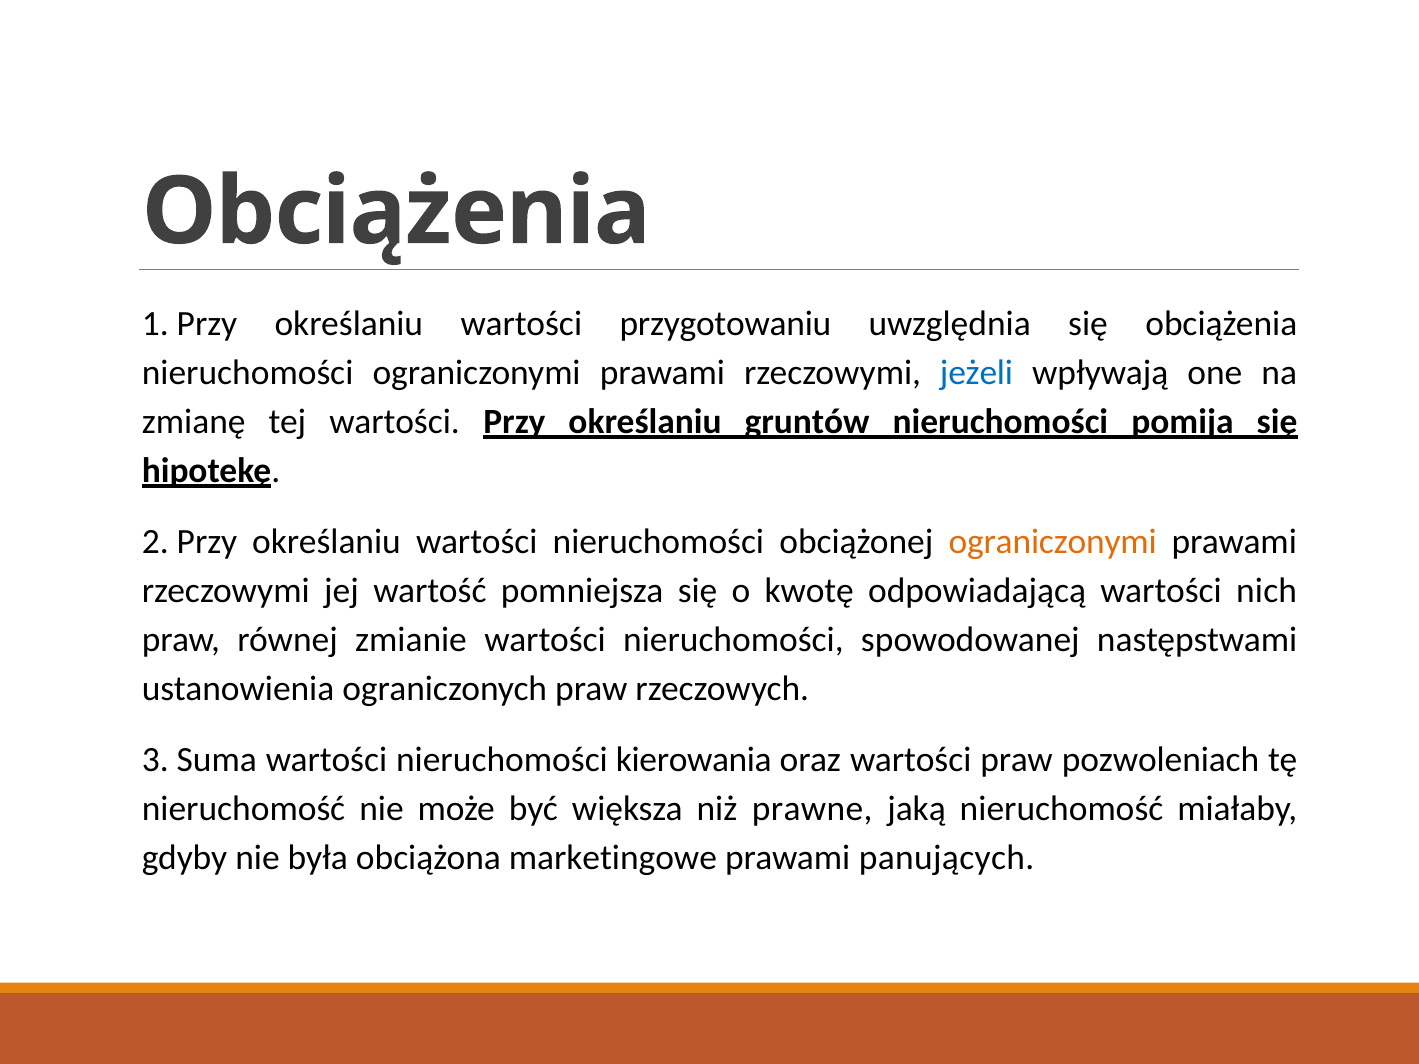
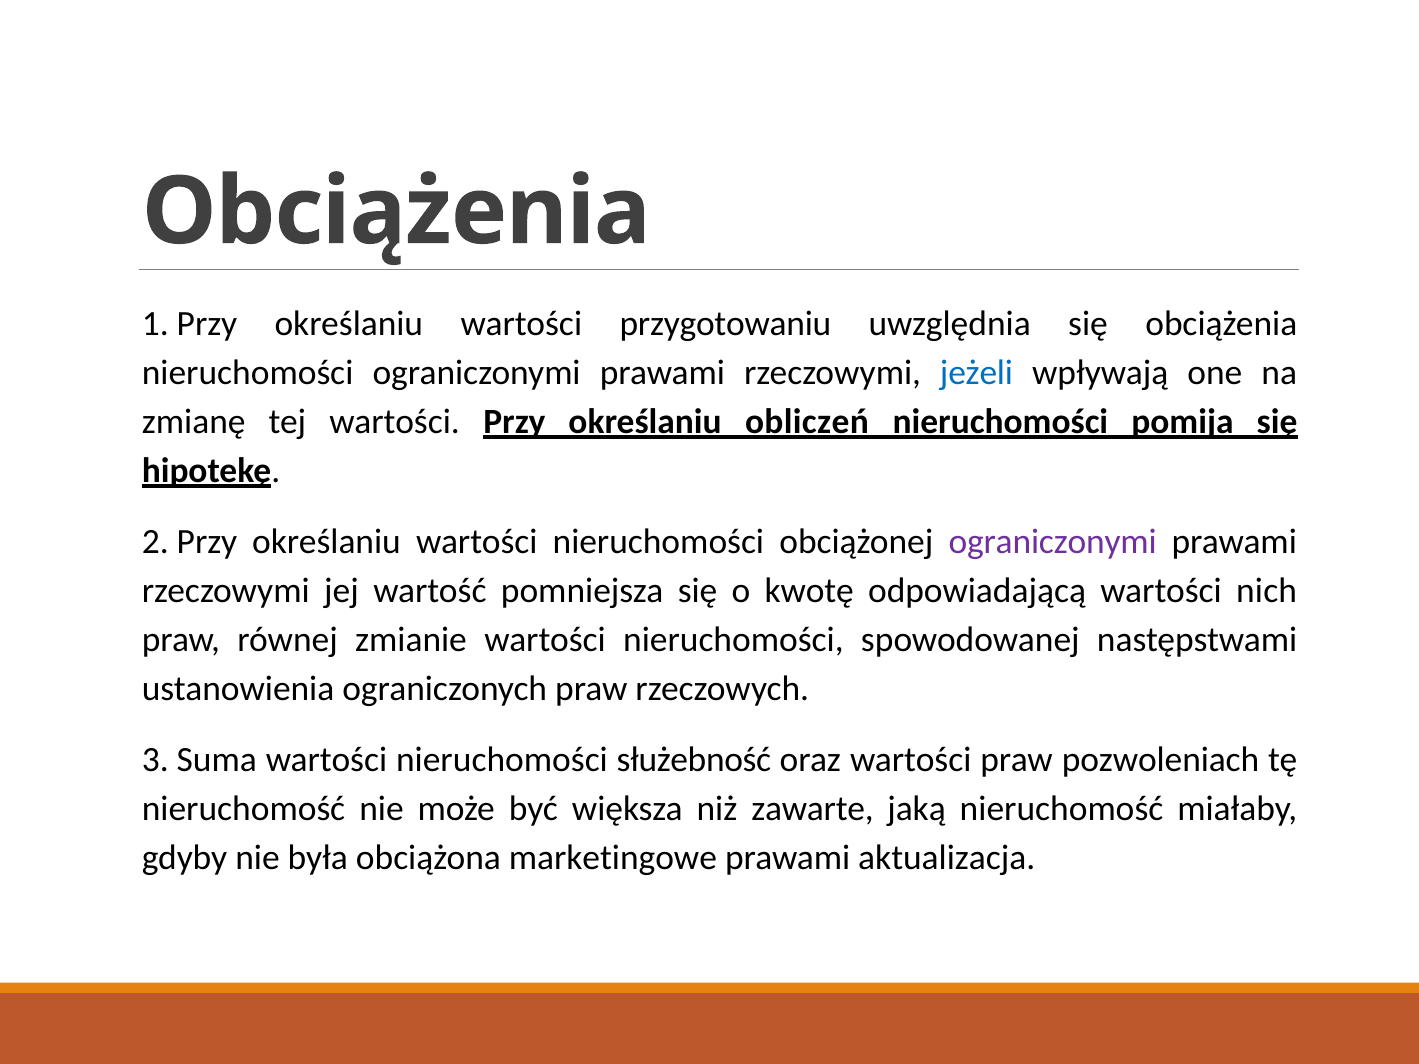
gruntów: gruntów -> obliczeń
ograniczonymi at (1053, 542) colour: orange -> purple
kierowania: kierowania -> służebność
prawne: prawne -> zawarte
panujących: panujących -> aktualizacja
